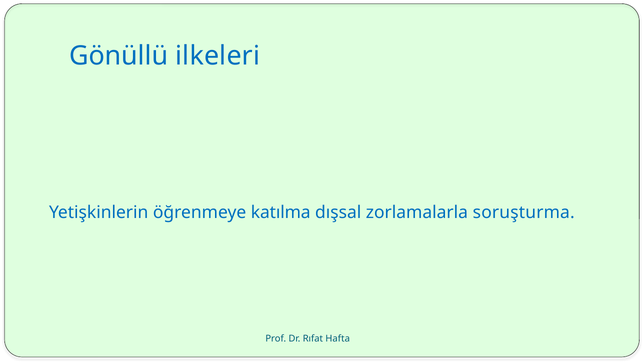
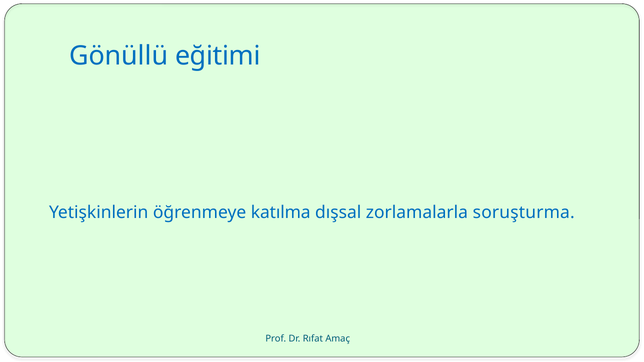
ilkeleri: ilkeleri -> eğitimi
Hafta: Hafta -> Amaç
